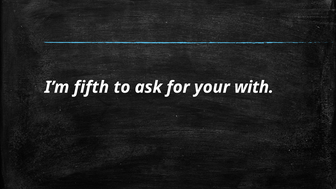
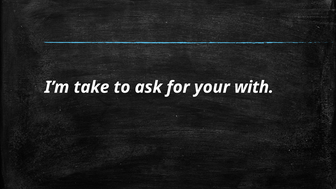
fifth: fifth -> take
